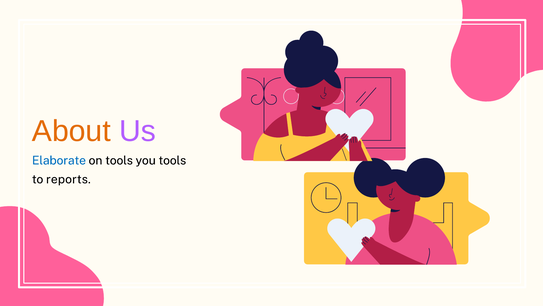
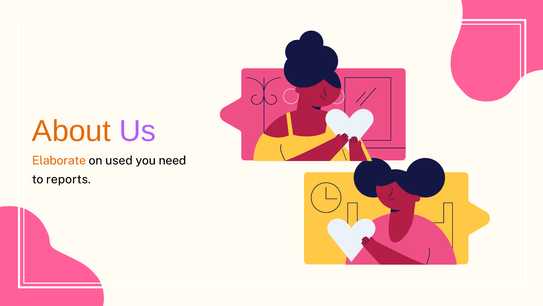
Elaborate colour: blue -> orange
on tools: tools -> used
you tools: tools -> need
